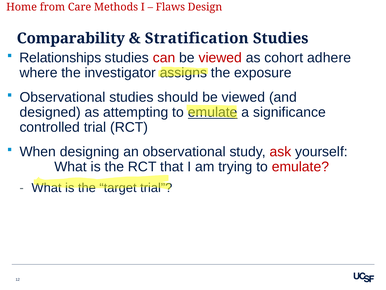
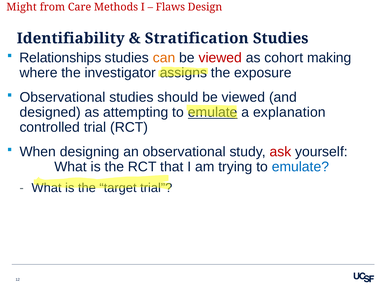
Home: Home -> Might
Comparability: Comparability -> Identifiability
can colour: red -> orange
adhere: adhere -> making
significance: significance -> explanation
emulate at (300, 167) colour: red -> blue
